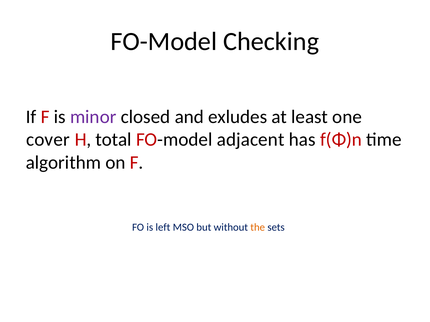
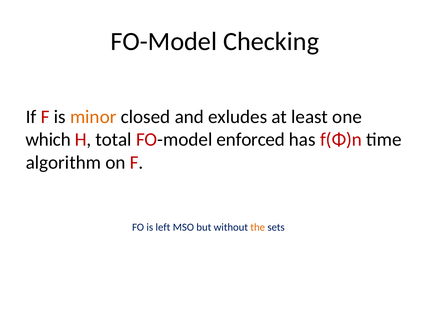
minor colour: purple -> orange
cover: cover -> which
adjacent: adjacent -> enforced
